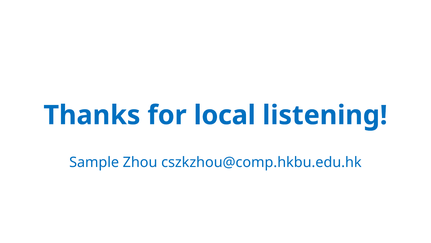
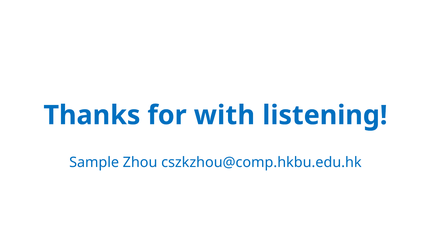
local: local -> with
